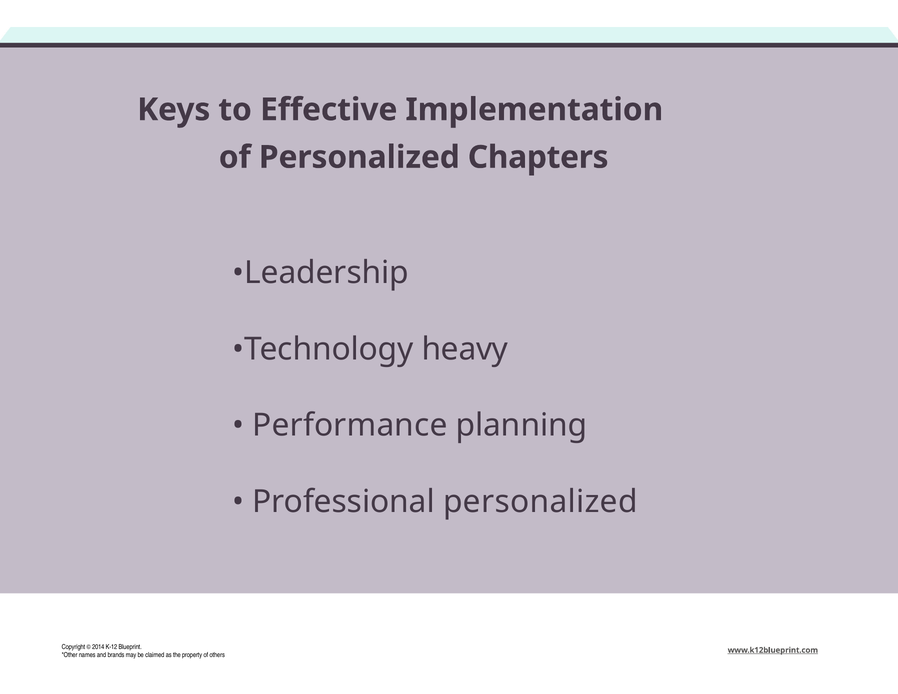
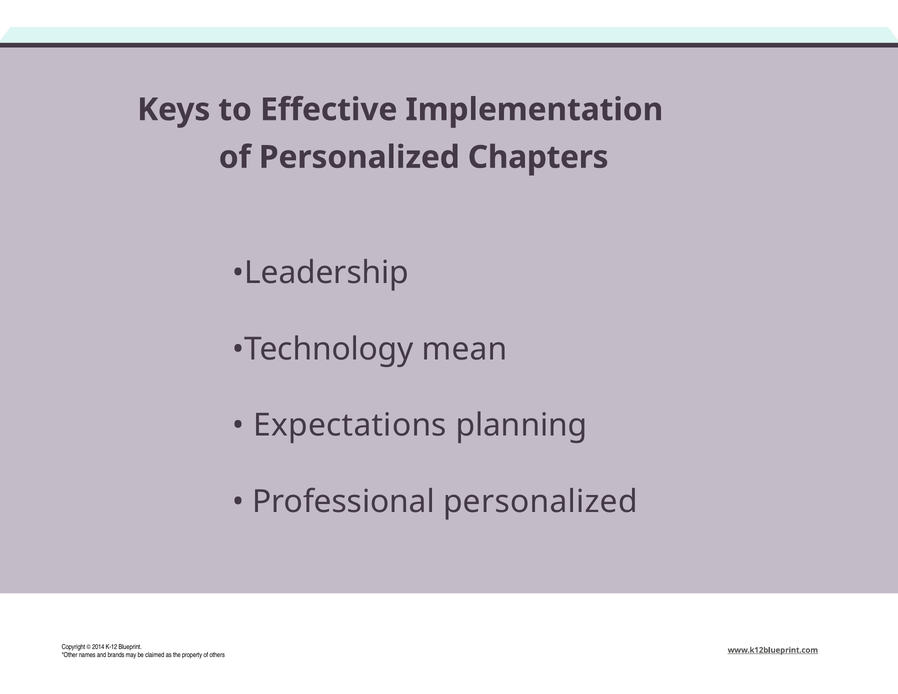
heavy: heavy -> mean
Performance: Performance -> Expectations
